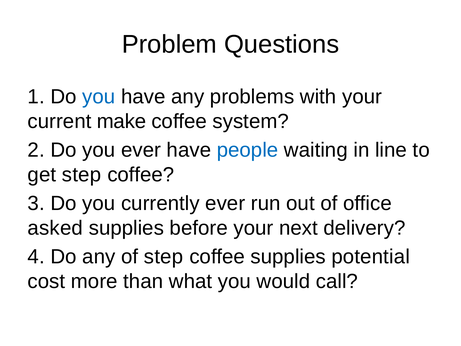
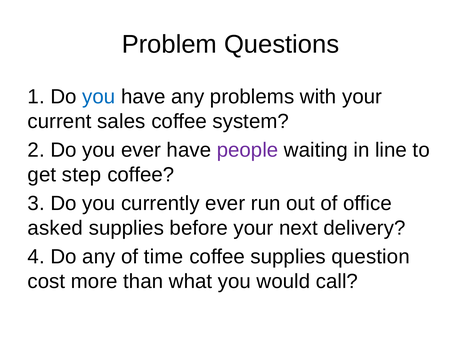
make: make -> sales
people colour: blue -> purple
of step: step -> time
potential: potential -> question
